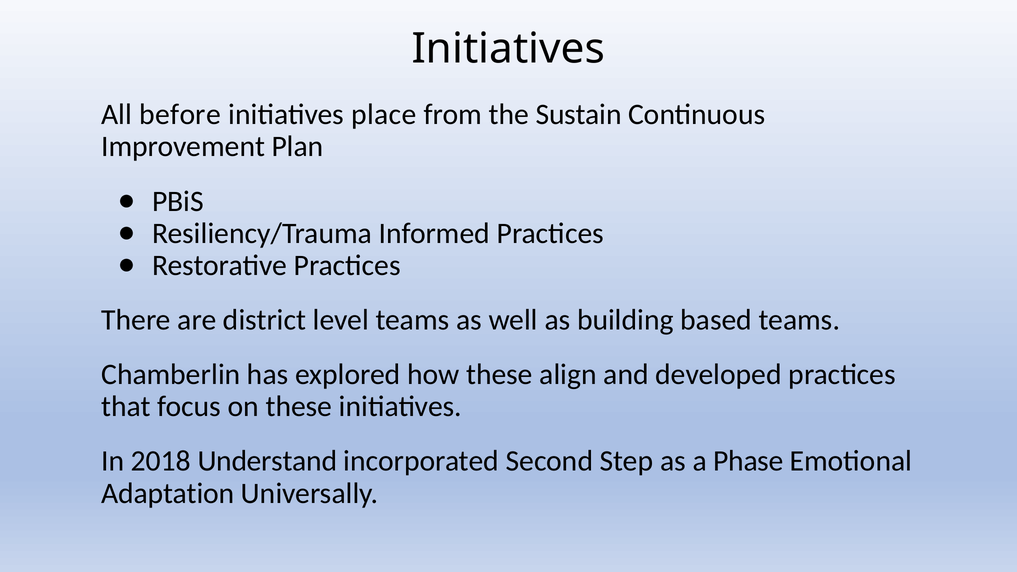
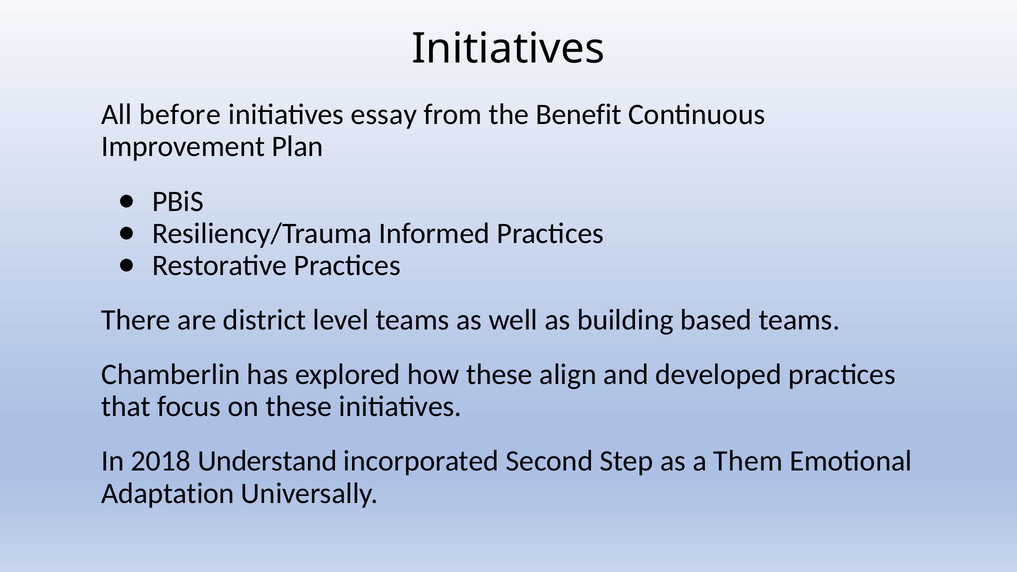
place: place -> essay
Sustain: Sustain -> Benefit
Phase: Phase -> Them
